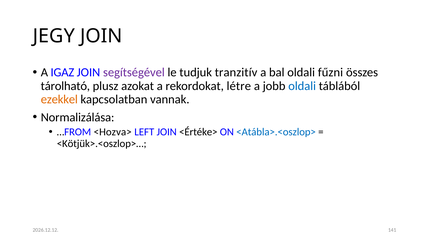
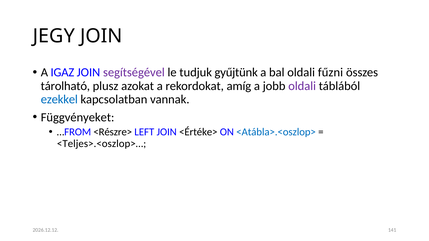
tranzitív: tranzitív -> gyűjtünk
létre: létre -> amíg
oldali at (302, 86) colour: blue -> purple
ezekkel colour: orange -> blue
Normalizálása: Normalizálása -> Függvényeket
<Hozva>: <Hozva> -> <Részre>
<Kötjük>.<oszlop>…: <Kötjük>.<oszlop>… -> <Teljes>.<oszlop>…
